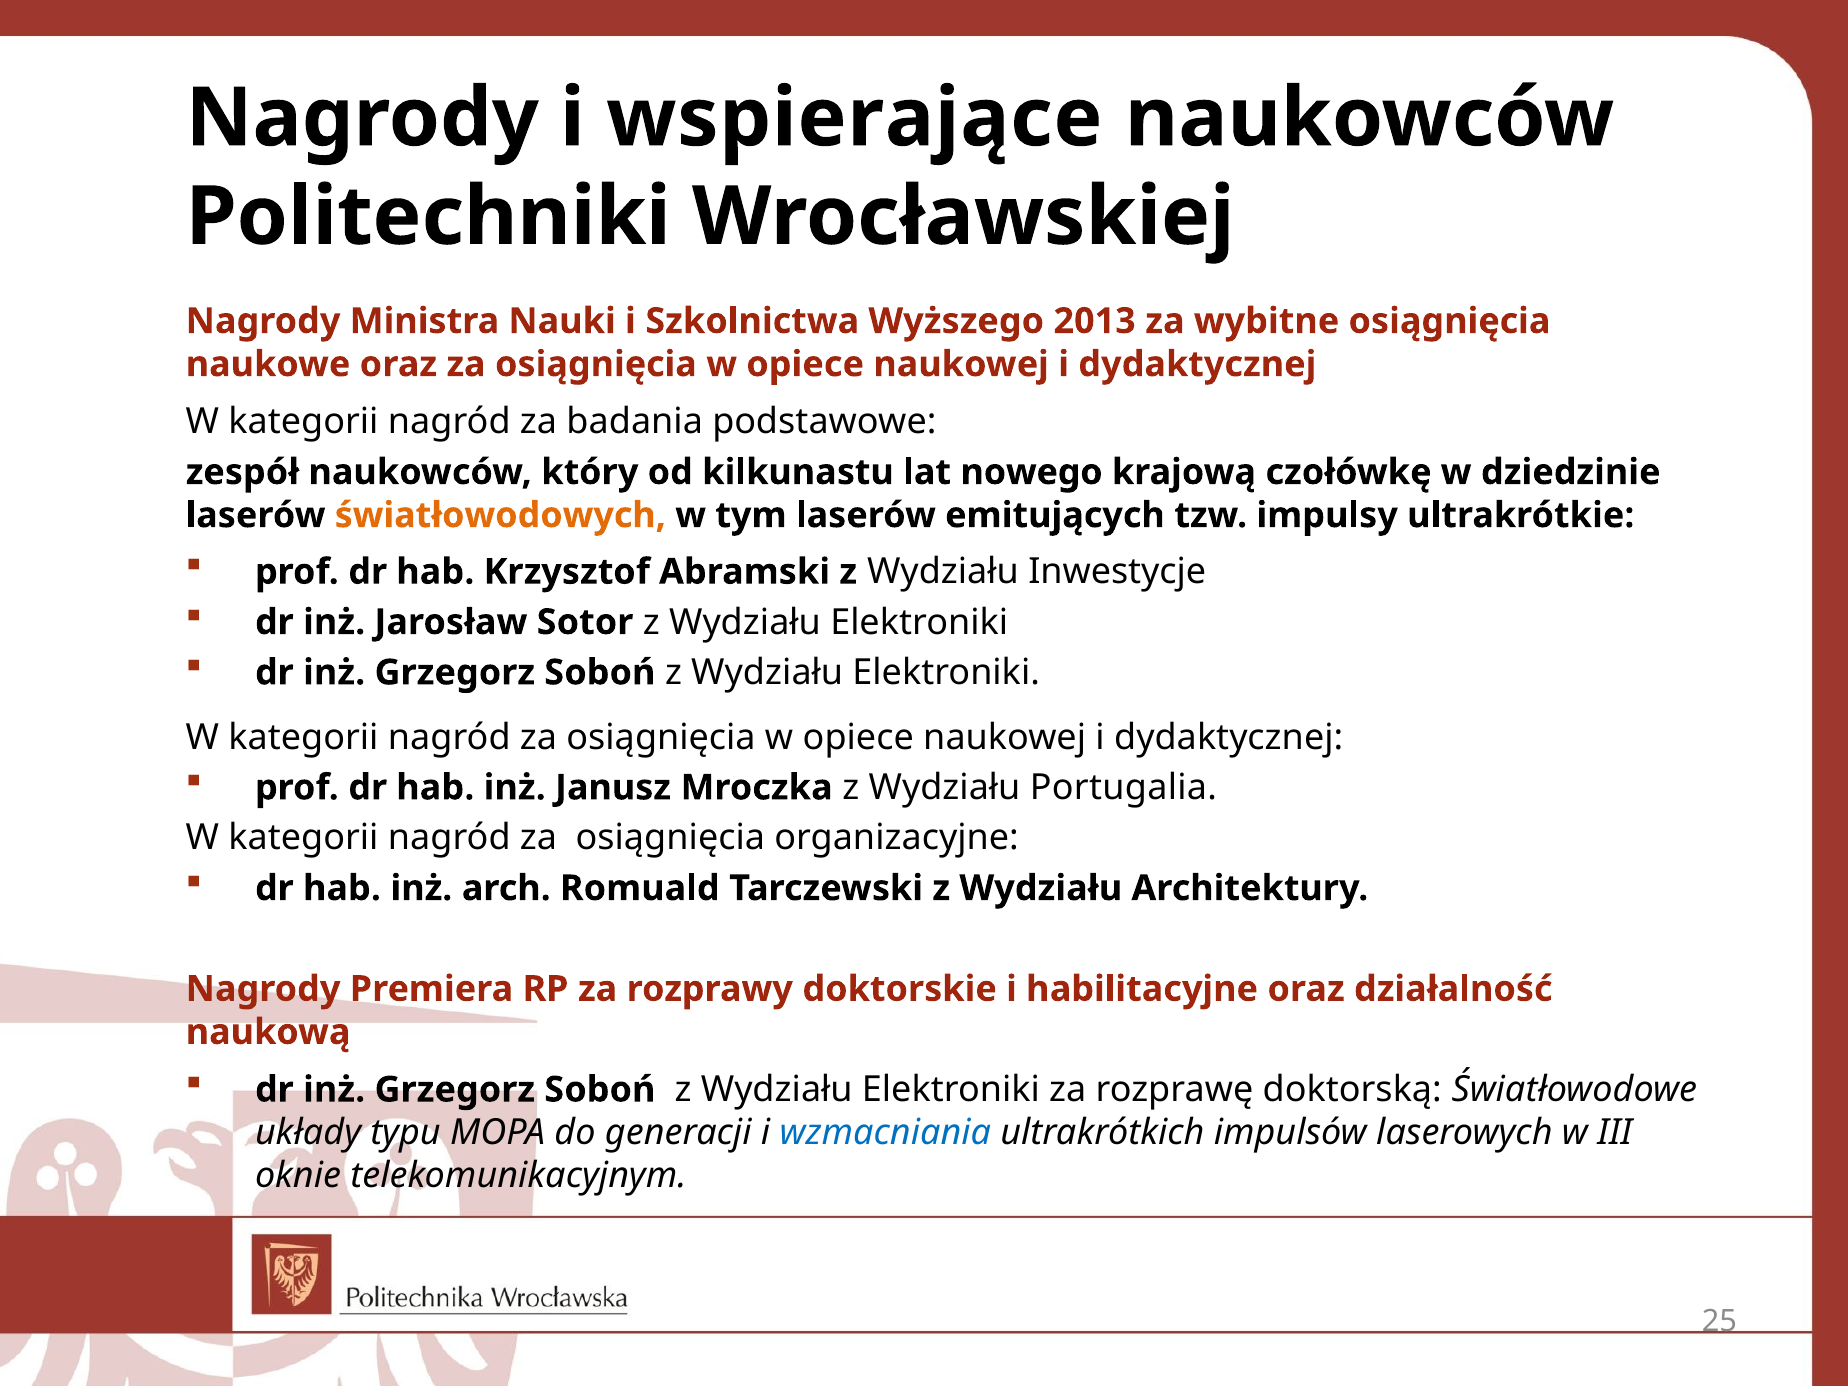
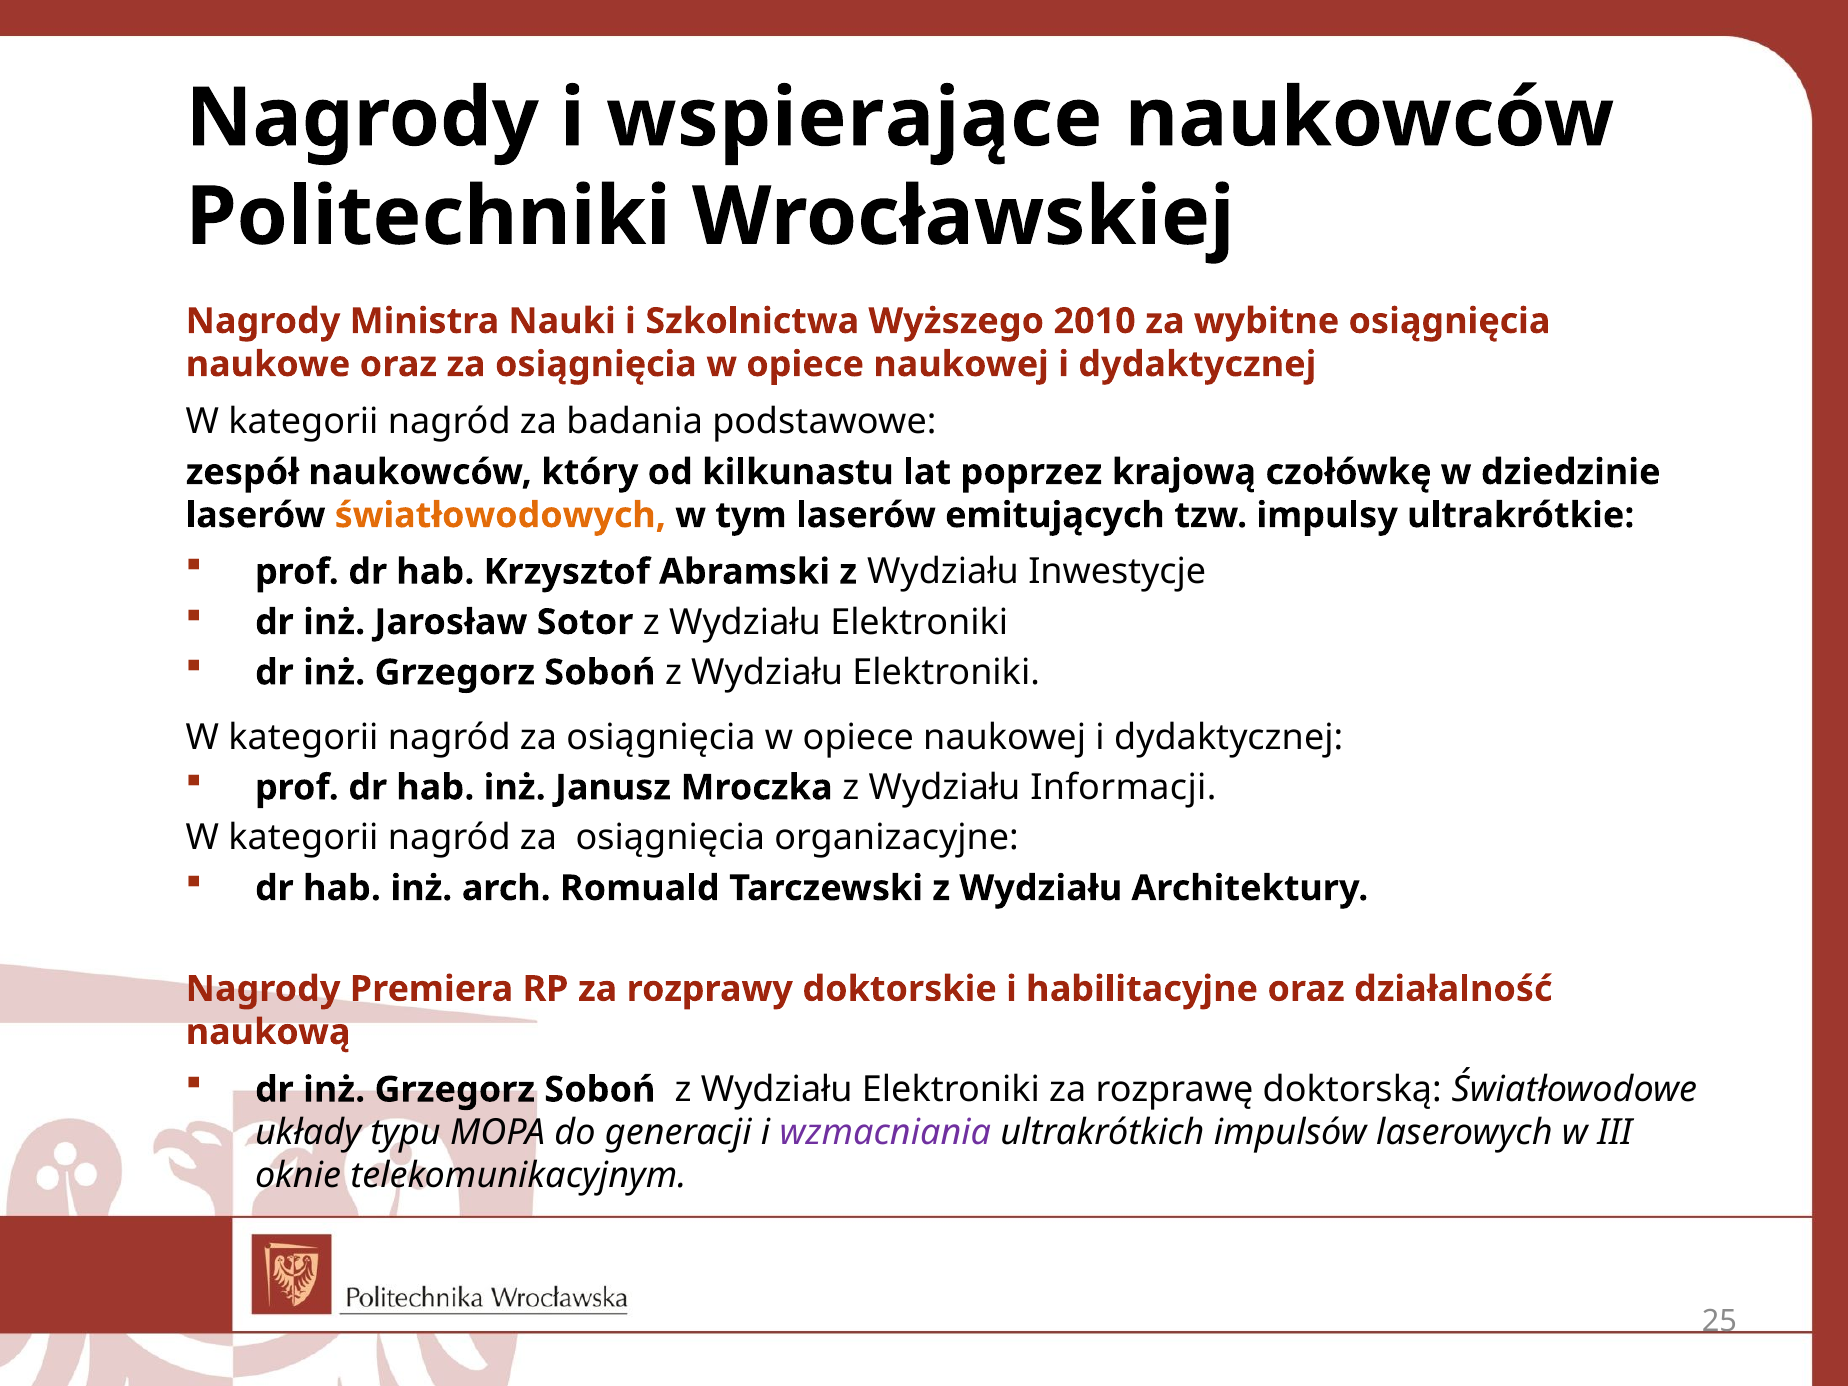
2013: 2013 -> 2010
nowego: nowego -> poprzez
Portugalia: Portugalia -> Informacji
wzmacniania colour: blue -> purple
